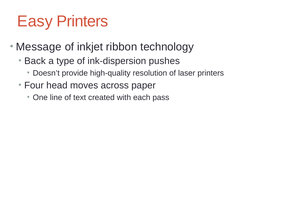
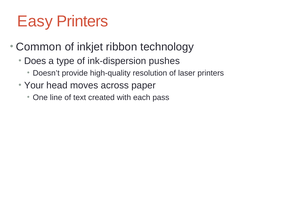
Message: Message -> Common
Back: Back -> Does
Four: Four -> Your
